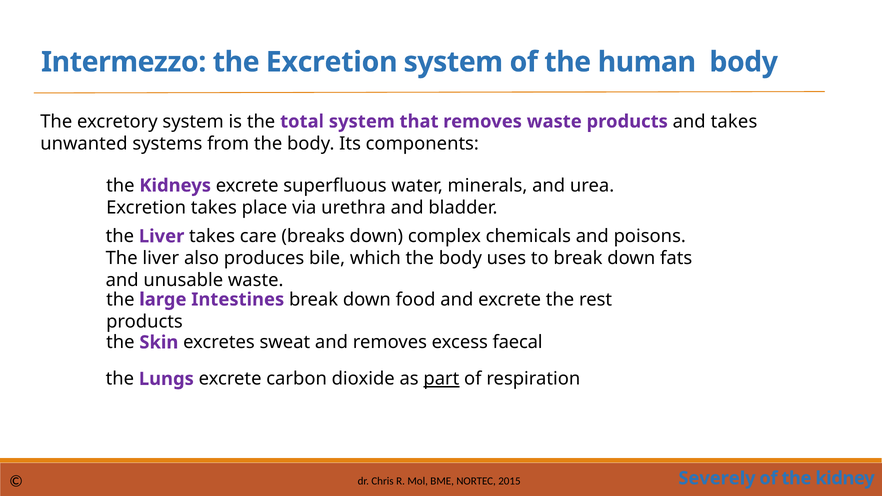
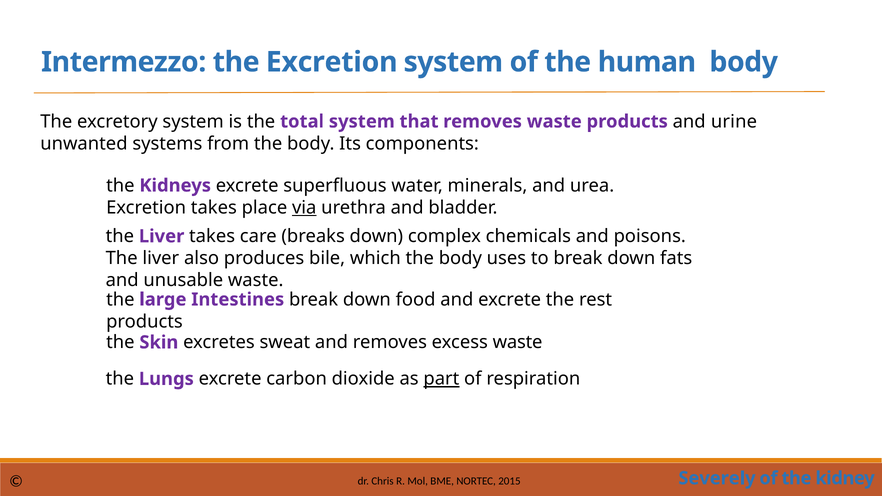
and takes: takes -> urine
via underline: none -> present
excess faecal: faecal -> waste
